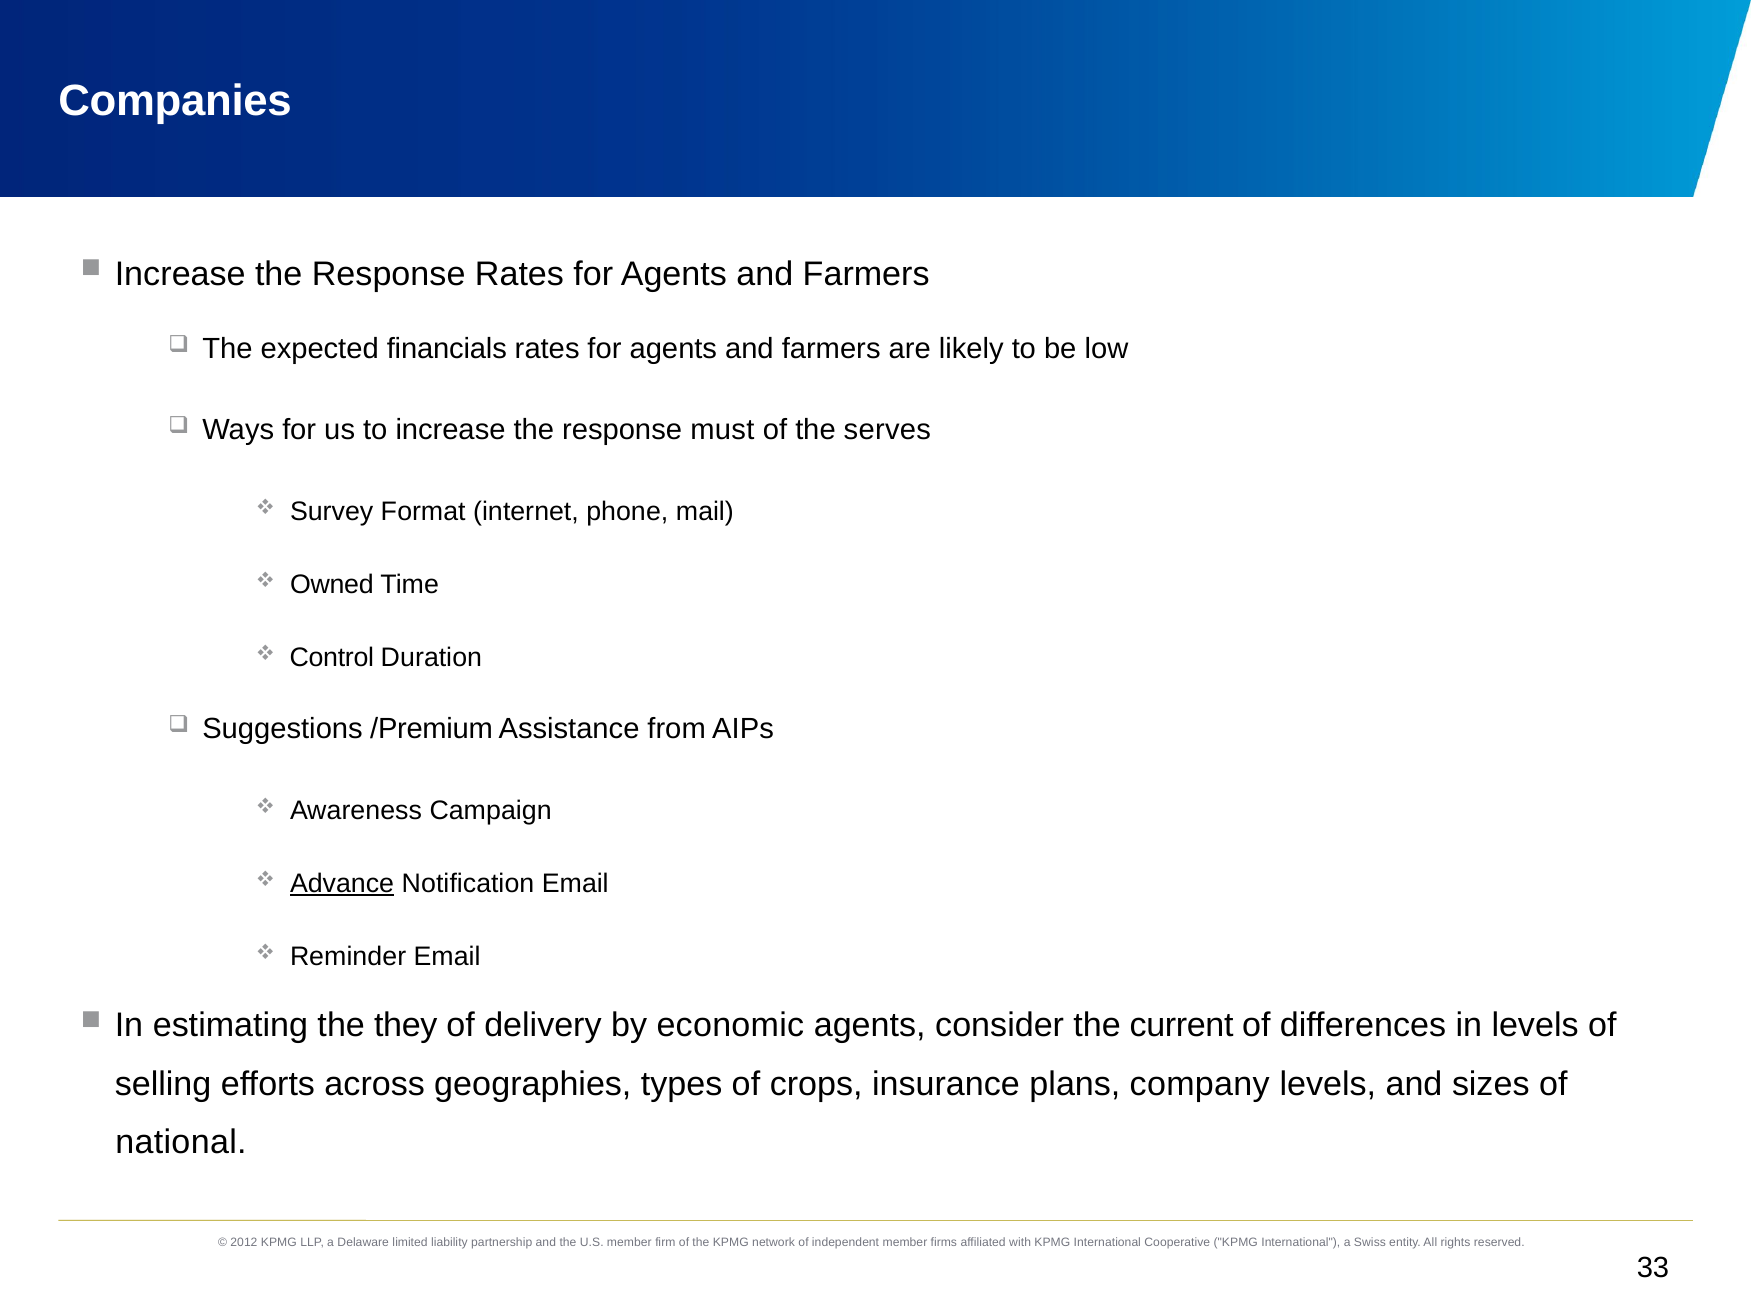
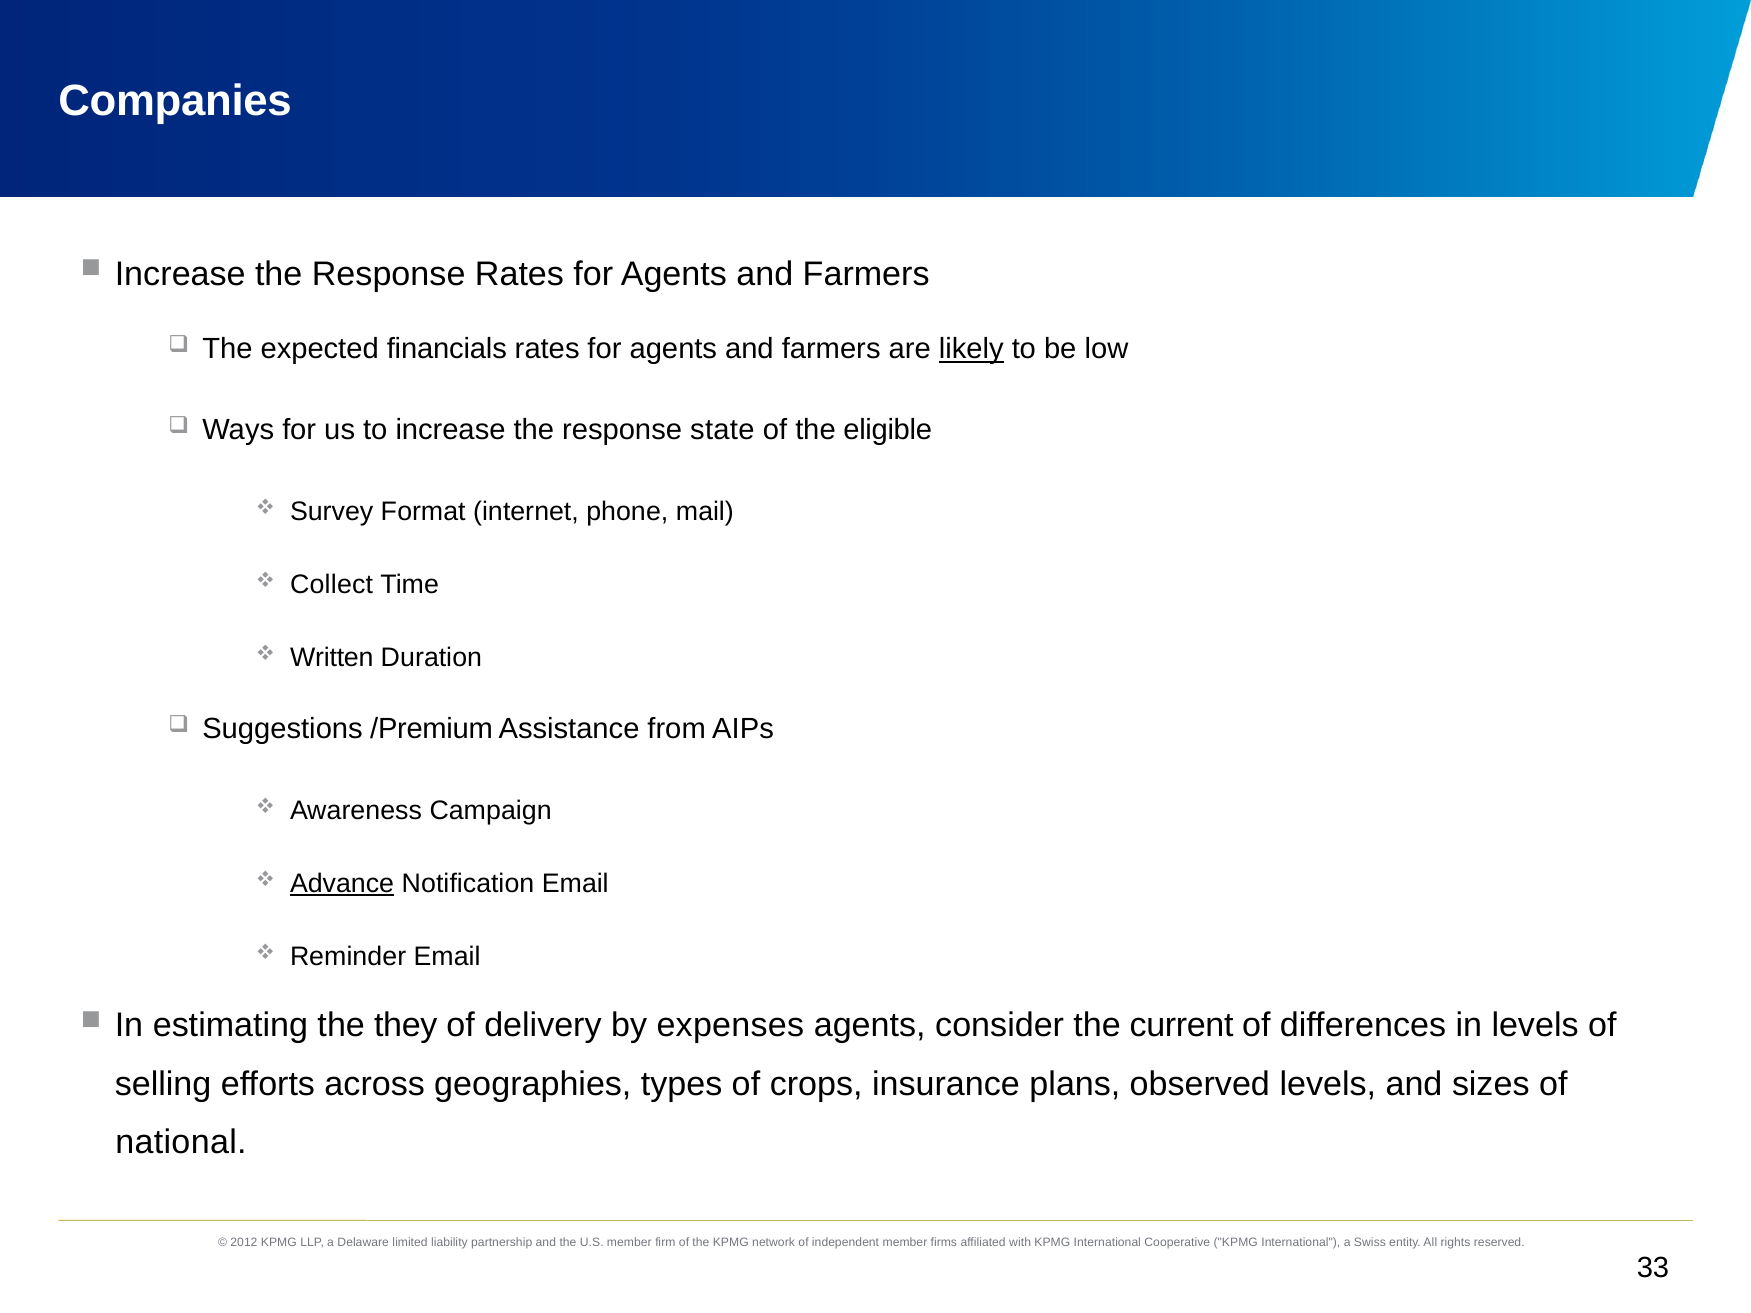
likely underline: none -> present
must: must -> state
serves: serves -> eligible
Owned: Owned -> Collect
Control: Control -> Written
economic: economic -> expenses
company: company -> observed
